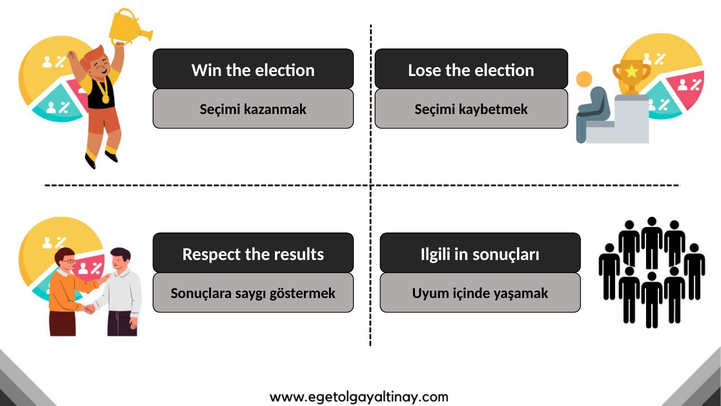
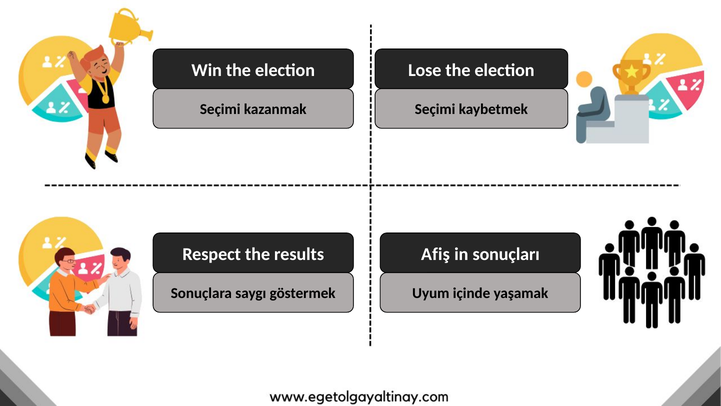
Ilgili: Ilgili -> Afiş
